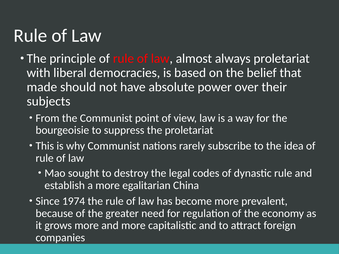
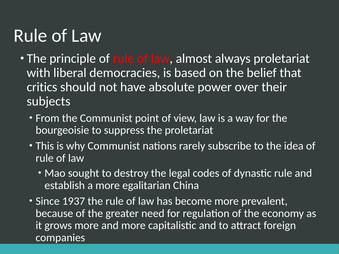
made: made -> critics
1974: 1974 -> 1937
